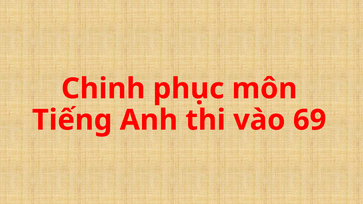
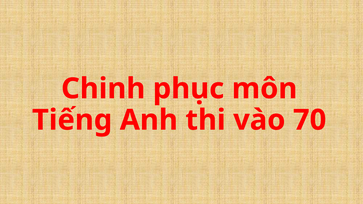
69: 69 -> 70
